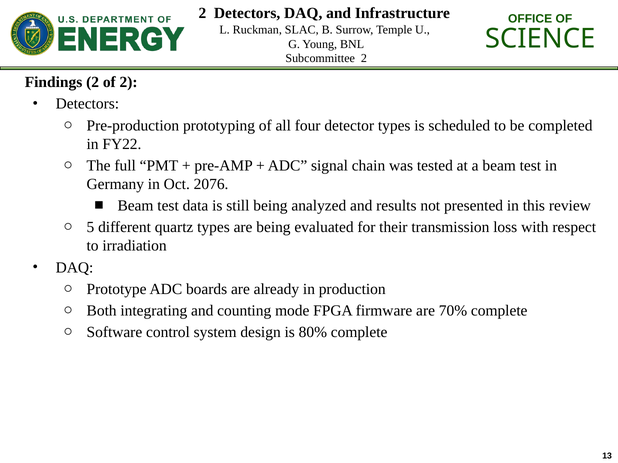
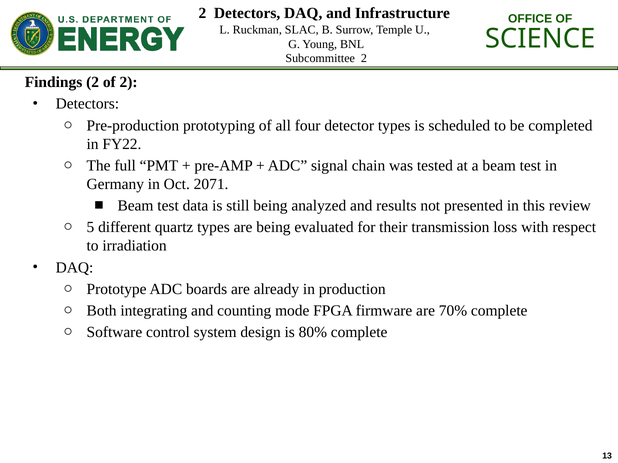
2076: 2076 -> 2071
